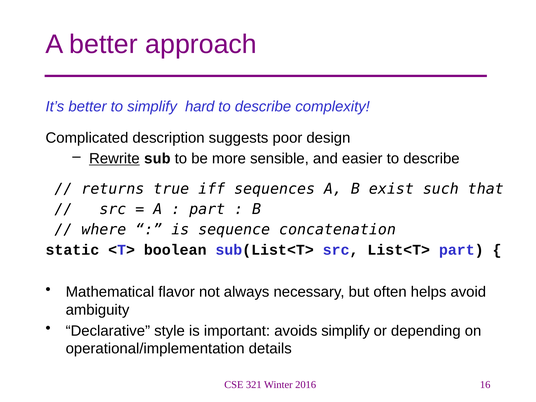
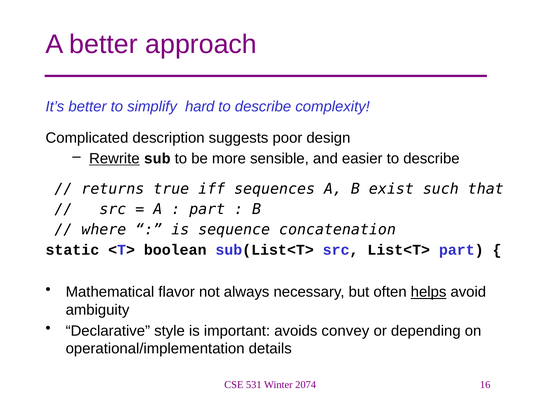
helps underline: none -> present
avoids simplify: simplify -> convey
321: 321 -> 531
2016: 2016 -> 2074
